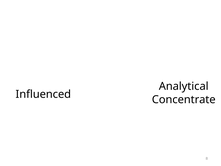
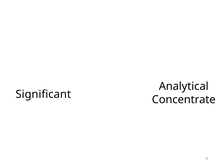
Influenced: Influenced -> Significant
